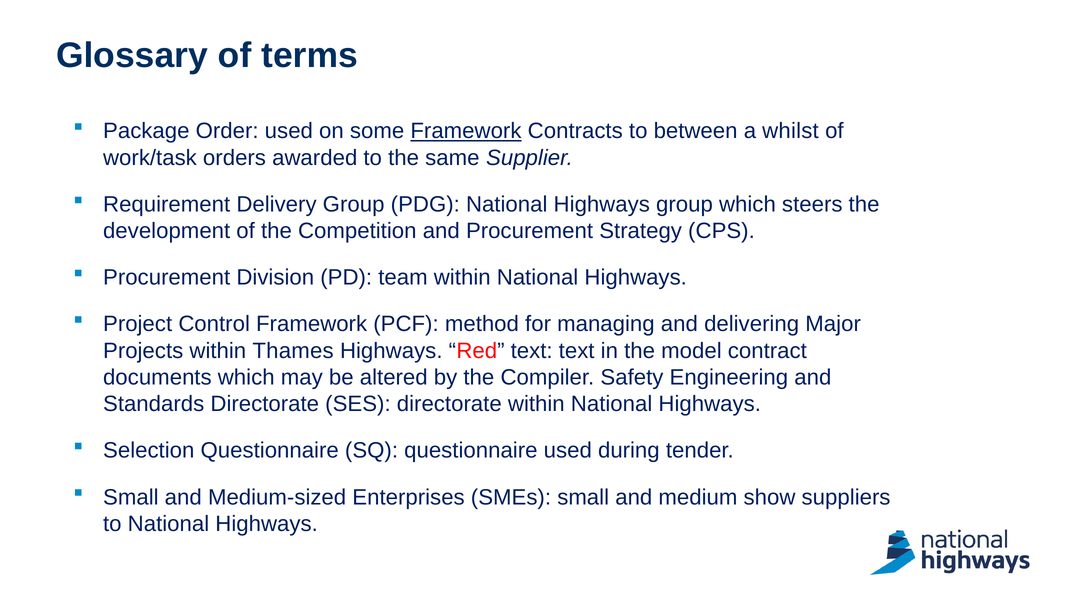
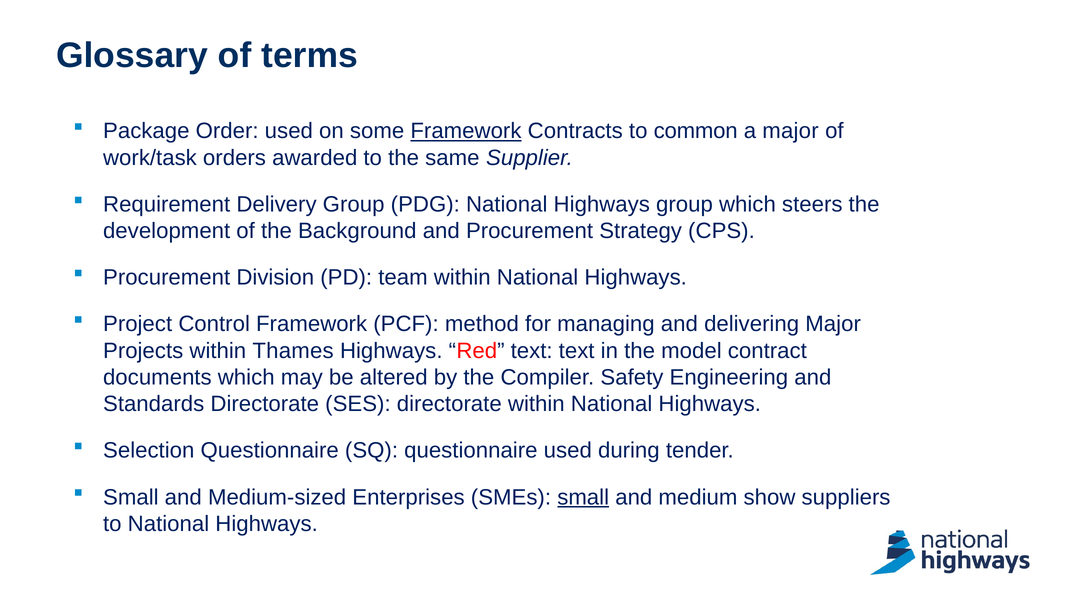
between: between -> common
a whilst: whilst -> major
Competition: Competition -> Background
small at (583, 497) underline: none -> present
